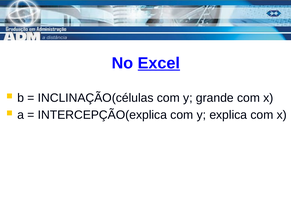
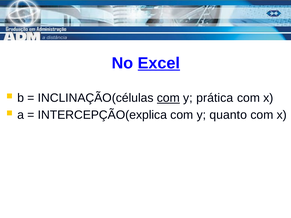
com at (168, 98) underline: none -> present
grande: grande -> prática
explica: explica -> quanto
